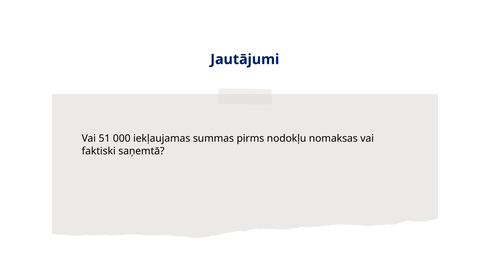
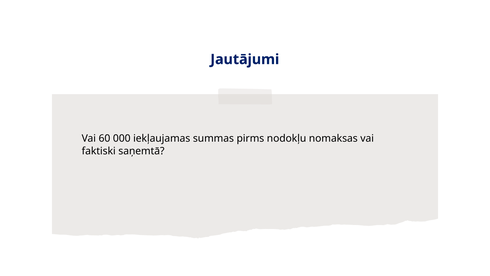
51: 51 -> 60
